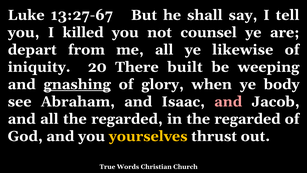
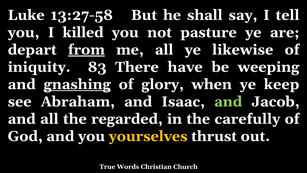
13:27-67: 13:27-67 -> 13:27-58
counsel: counsel -> pasture
from underline: none -> present
20: 20 -> 83
built: built -> have
body: body -> keep
and at (228, 101) colour: pink -> light green
in the regarded: regarded -> carefully
